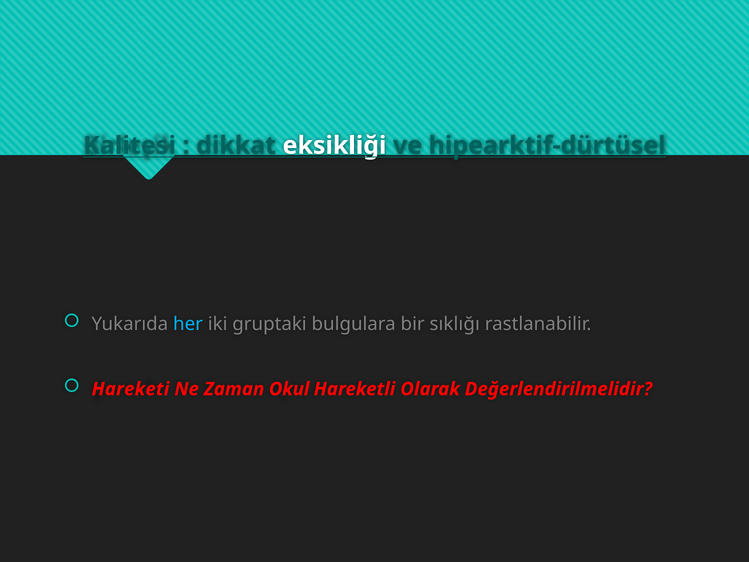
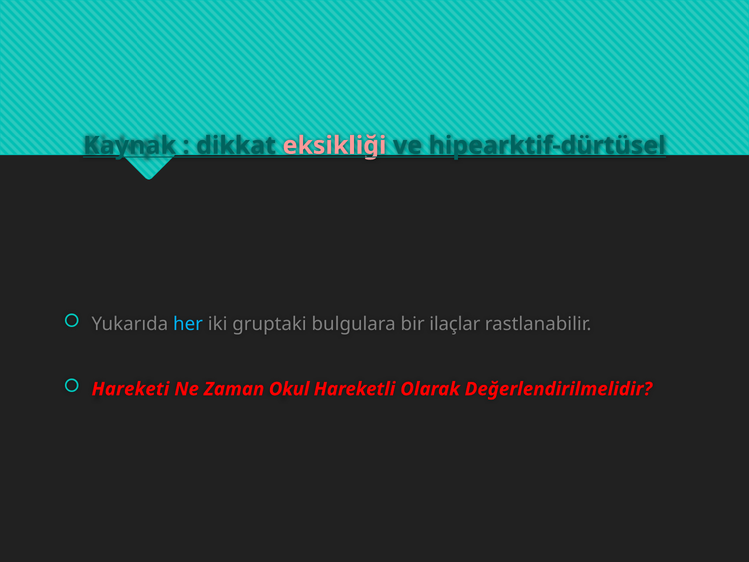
Kalitesi: Kalitesi -> Kaynak
eksikliği colour: white -> pink
sıklığı: sıklığı -> ilaçlar
